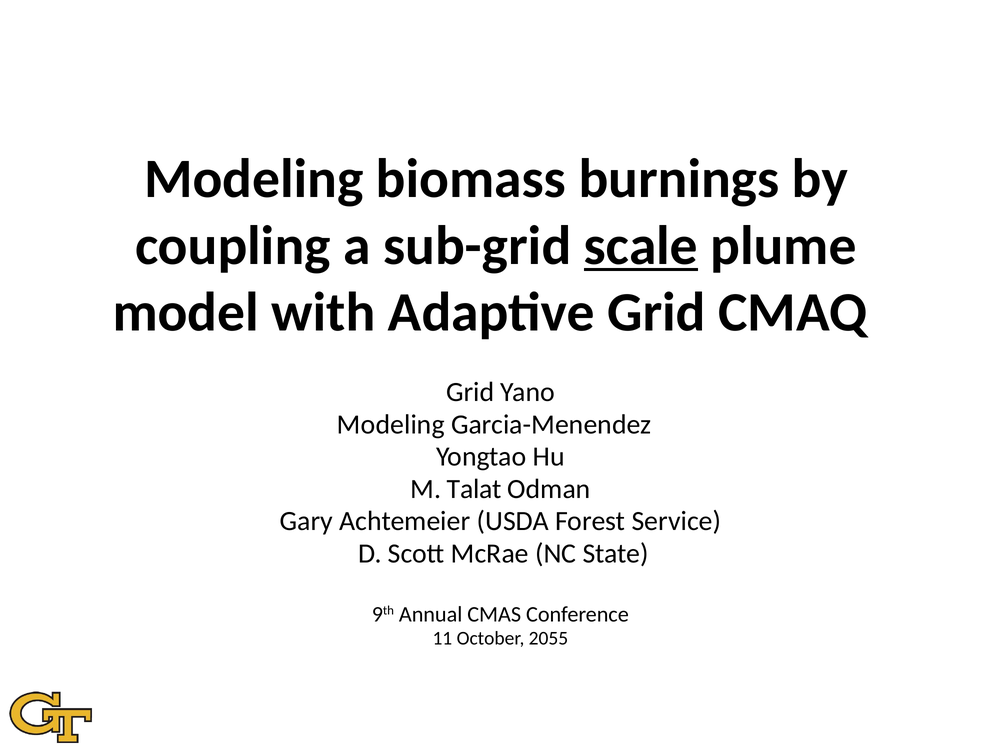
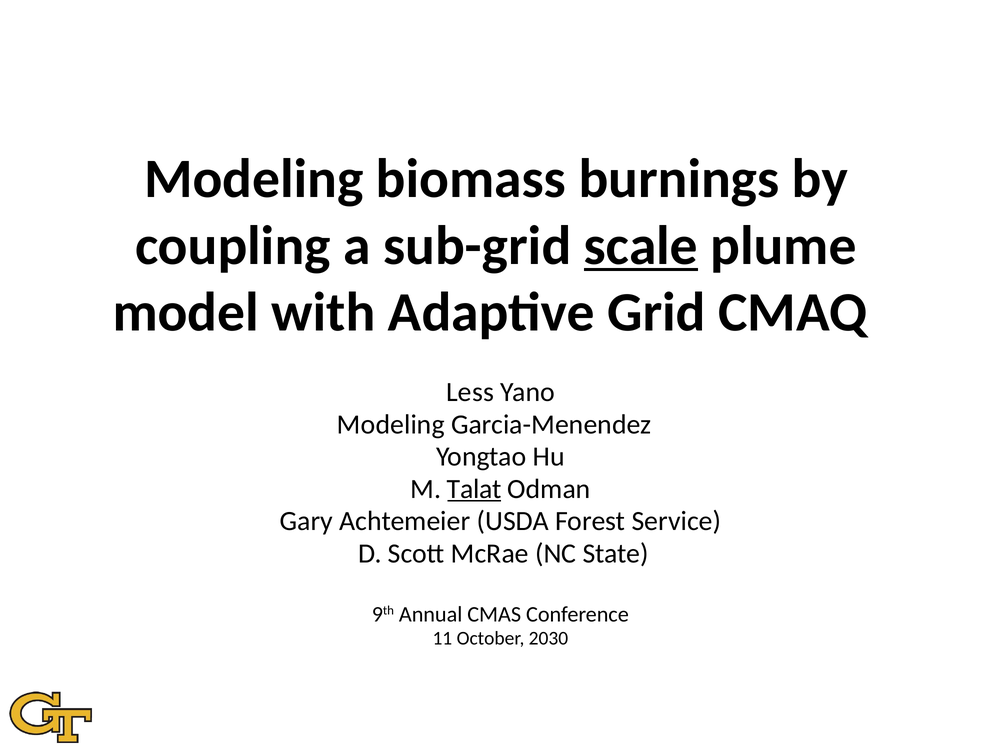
Grid at (470, 393): Grid -> Less
Talat underline: none -> present
2055: 2055 -> 2030
